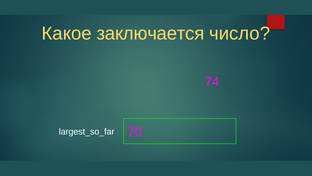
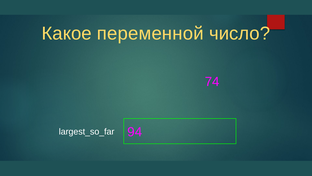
заключается: заключается -> переменной
70: 70 -> 94
